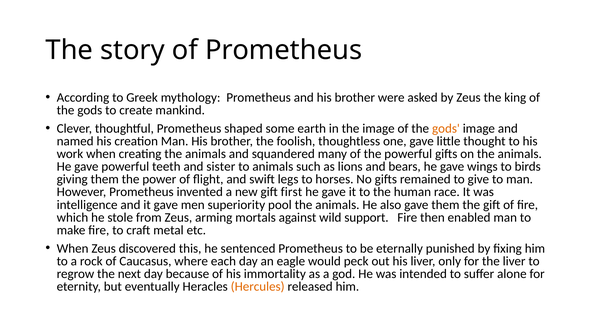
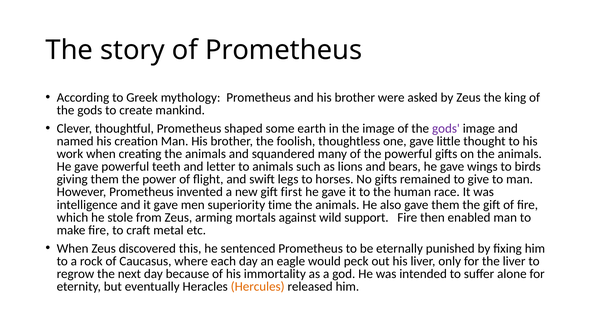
gods at (446, 128) colour: orange -> purple
sister: sister -> letter
pool: pool -> time
